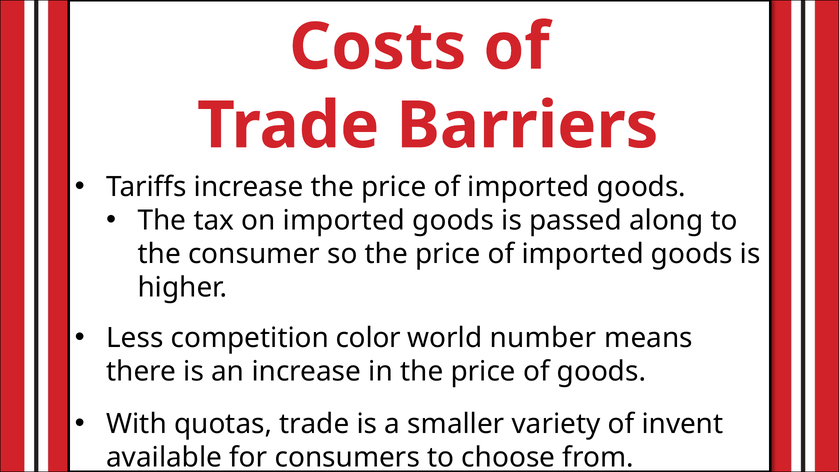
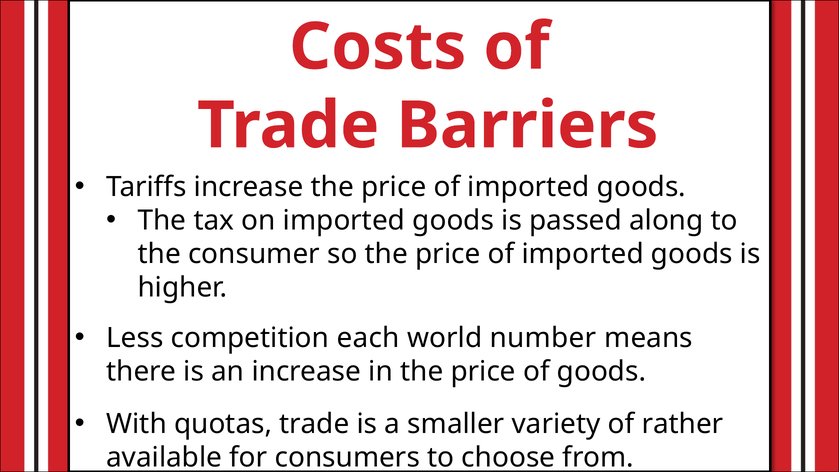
color: color -> each
invent: invent -> rather
